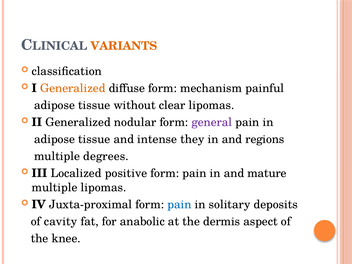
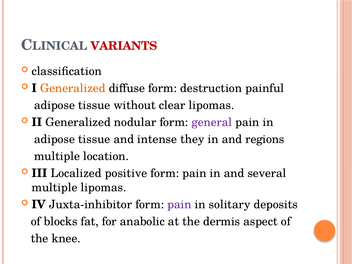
VARIANTS colour: orange -> red
mechanism: mechanism -> destruction
degrees: degrees -> location
mature: mature -> several
Juxta‐proximal: Juxta‐proximal -> Juxta‐inhibitor
pain at (179, 204) colour: blue -> purple
cavity: cavity -> blocks
